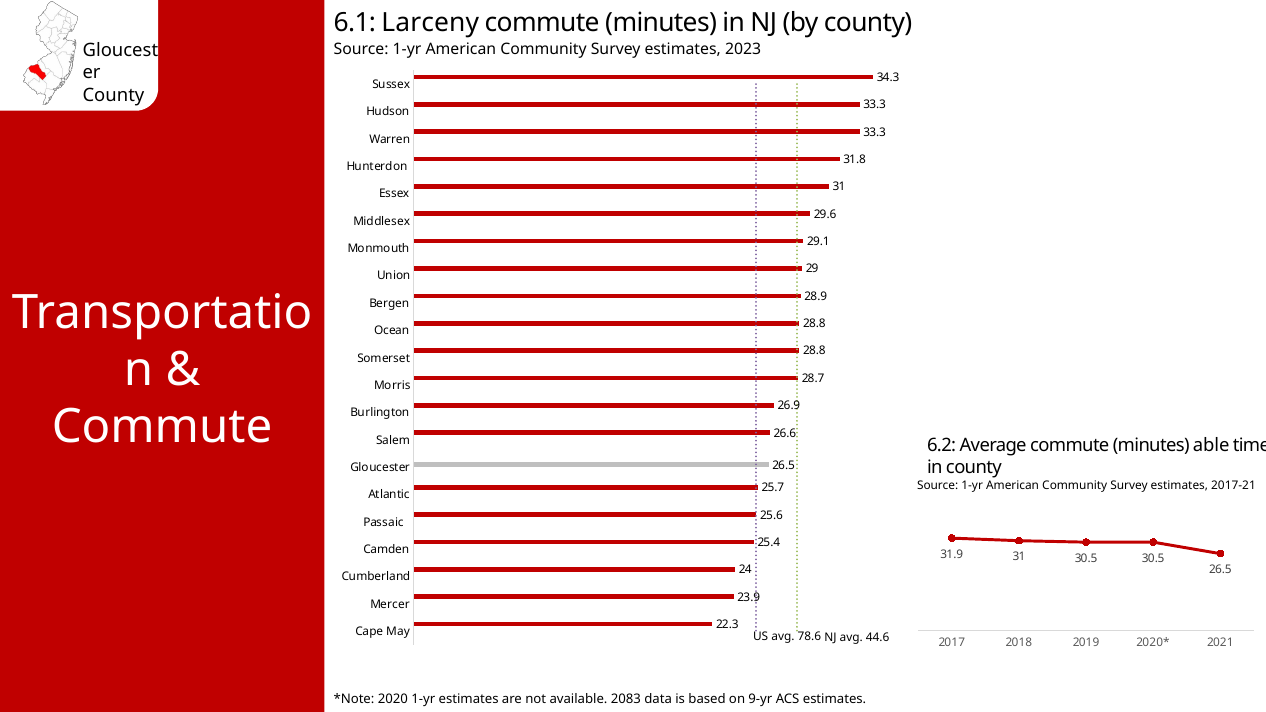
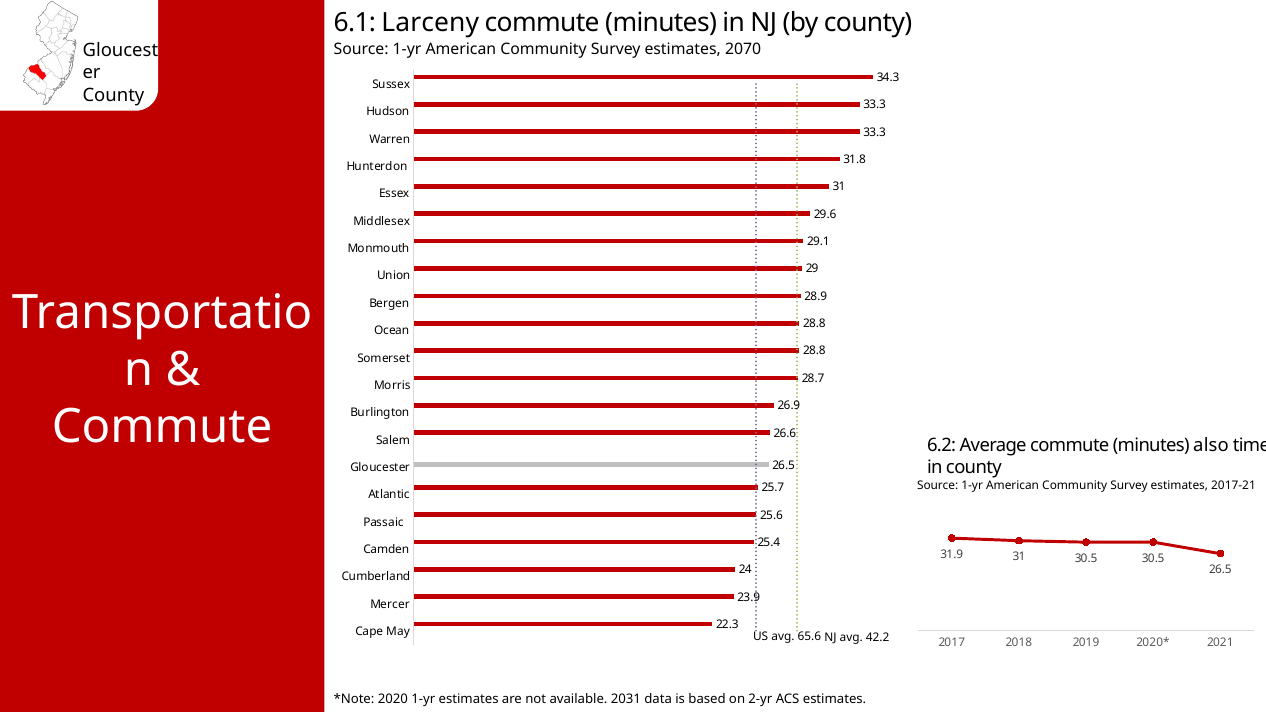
2023: 2023 -> 2070
able: able -> also
78.6: 78.6 -> 65.6
44.6: 44.6 -> 42.2
2083: 2083 -> 2031
9-yr: 9-yr -> 2-yr
